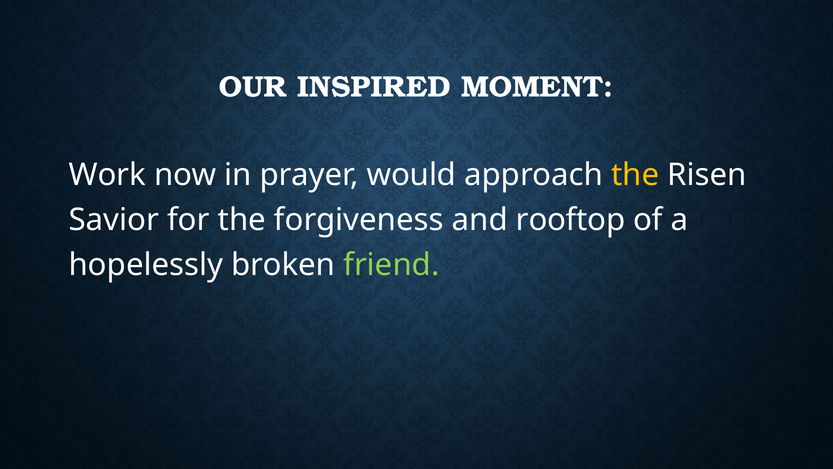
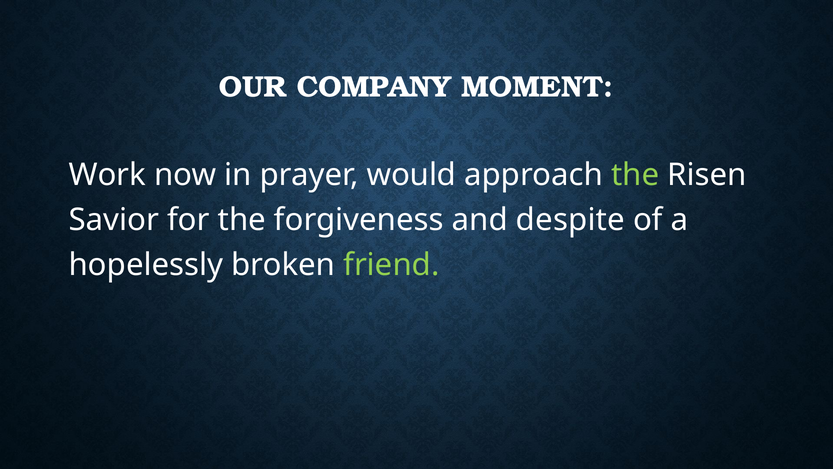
INSPIRED: INSPIRED -> COMPANY
the at (635, 175) colour: yellow -> light green
rooftop: rooftop -> despite
